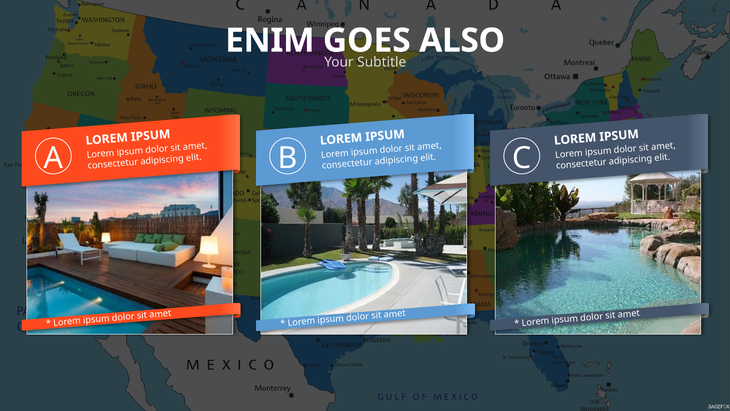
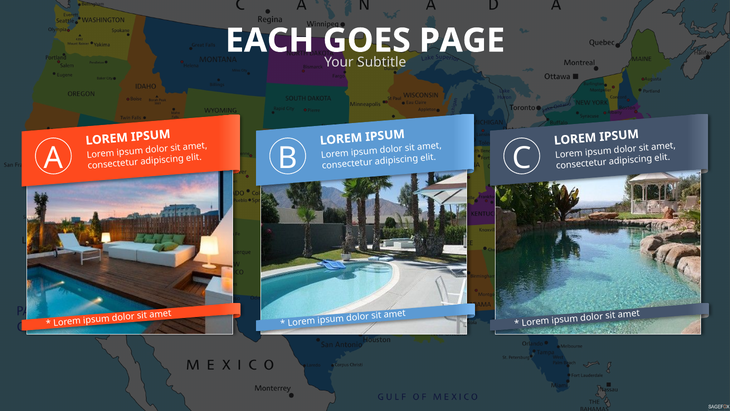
ENIM: ENIM -> EACH
ALSO: ALSO -> PAGE
